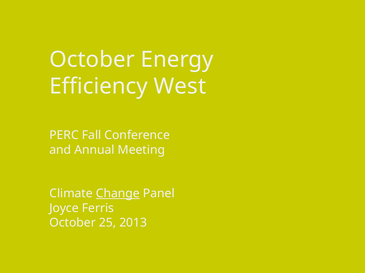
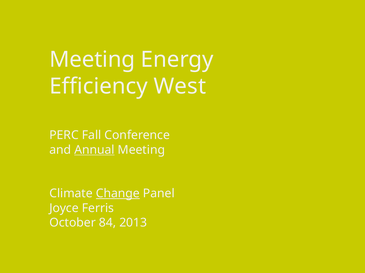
October at (92, 60): October -> Meeting
Annual underline: none -> present
25: 25 -> 84
